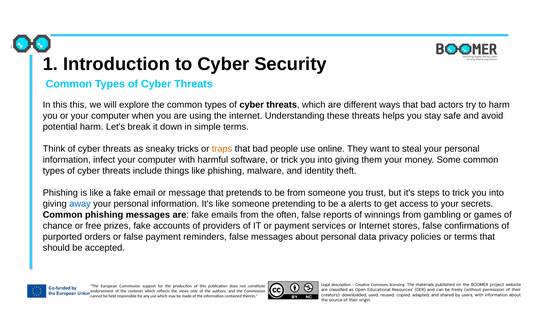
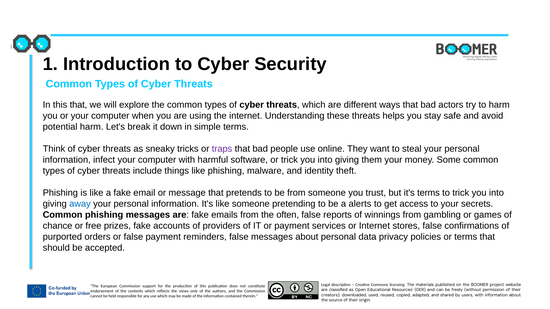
this this: this -> that
traps colour: orange -> purple
it's steps: steps -> terms
